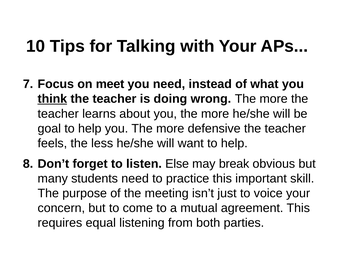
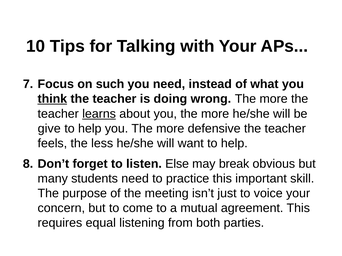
meet: meet -> such
learns underline: none -> present
goal: goal -> give
